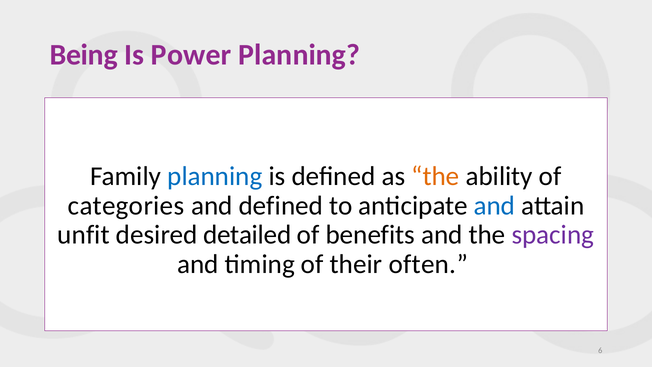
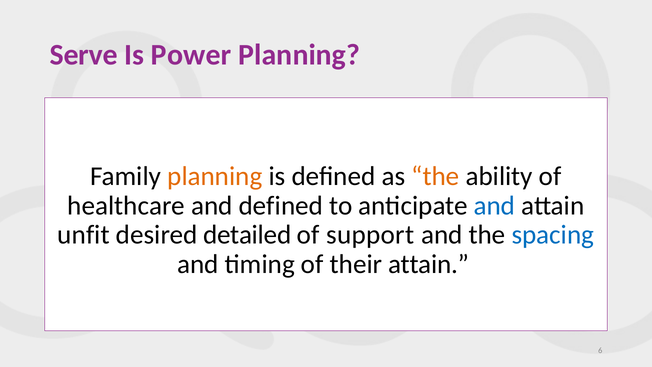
Being: Being -> Serve
planning at (215, 176) colour: blue -> orange
categories: categories -> healthcare
benefits: benefits -> support
spacing colour: purple -> blue
their often: often -> attain
